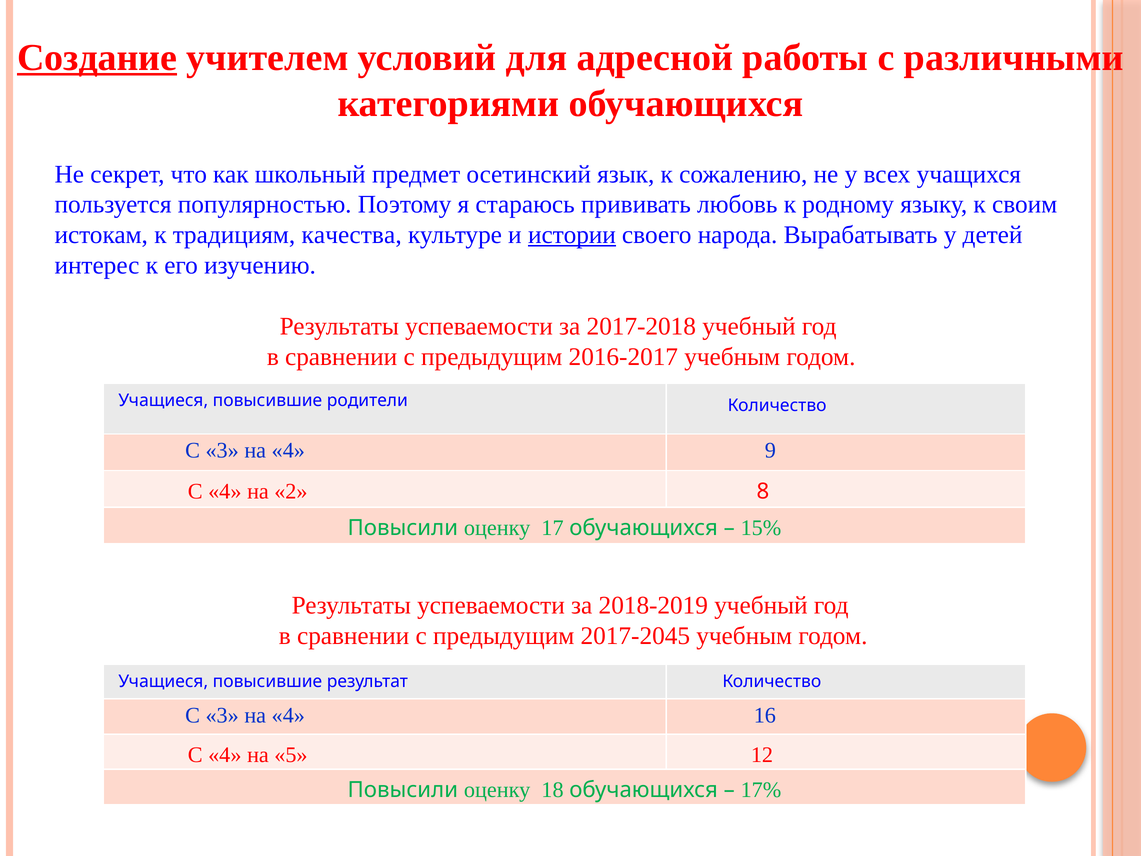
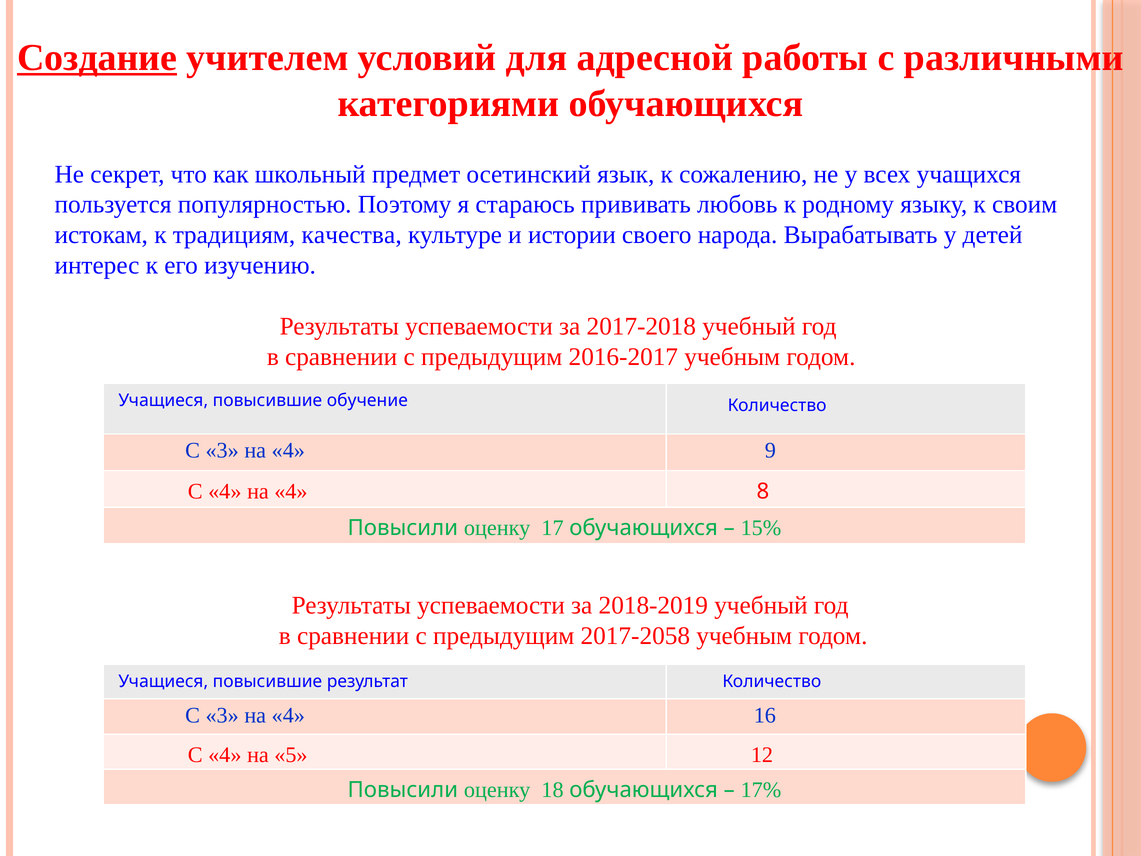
истории underline: present -> none
родители: родители -> обучение
4 на 2: 2 -> 4
2017-2045: 2017-2045 -> 2017-2058
